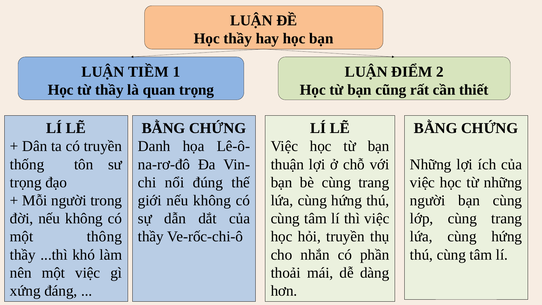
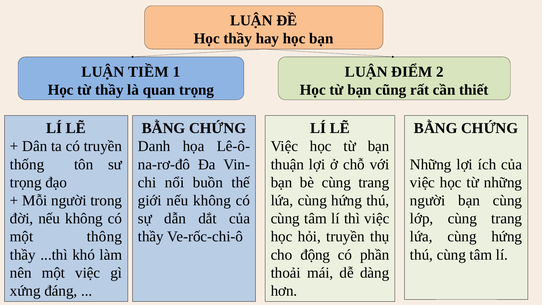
đúng: đúng -> buồn
nhắn: nhắn -> động
